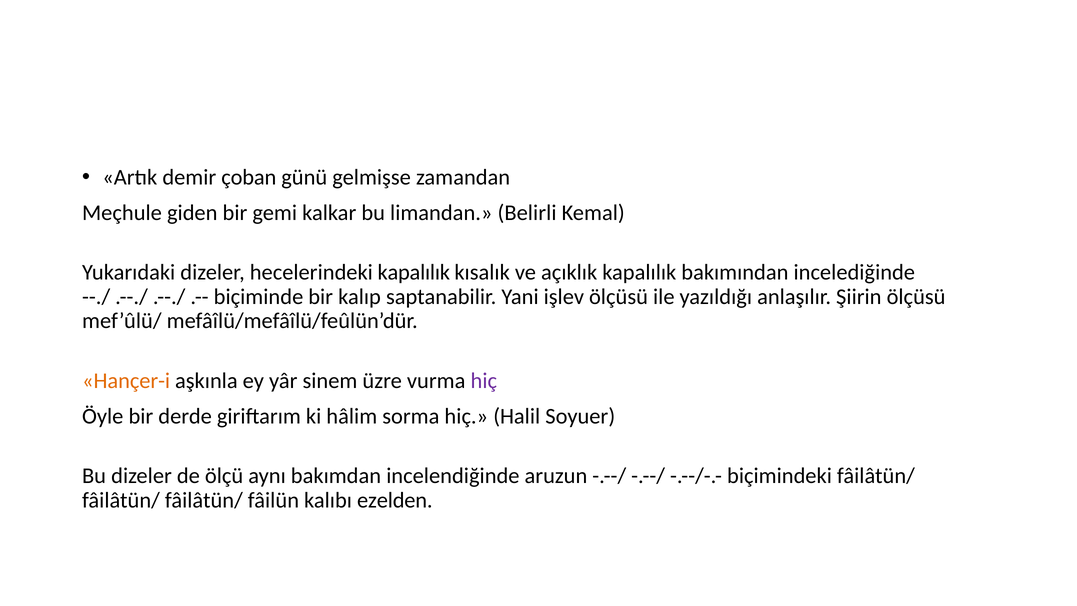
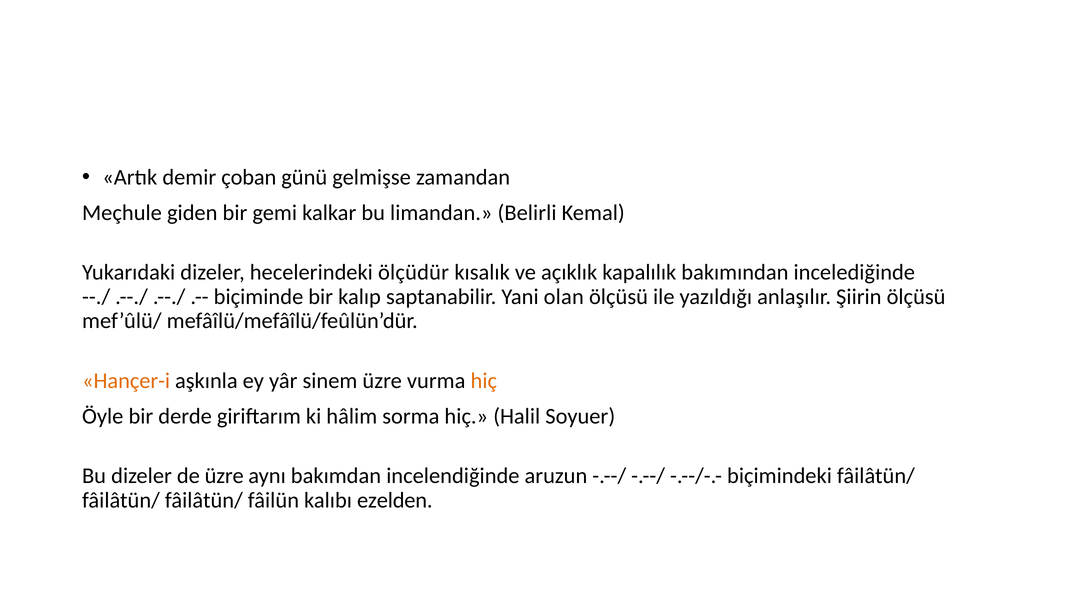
hecelerindeki kapalılık: kapalılık -> ölçüdür
işlev: işlev -> olan
hiç at (484, 381) colour: purple -> orange
de ölçü: ölçü -> üzre
